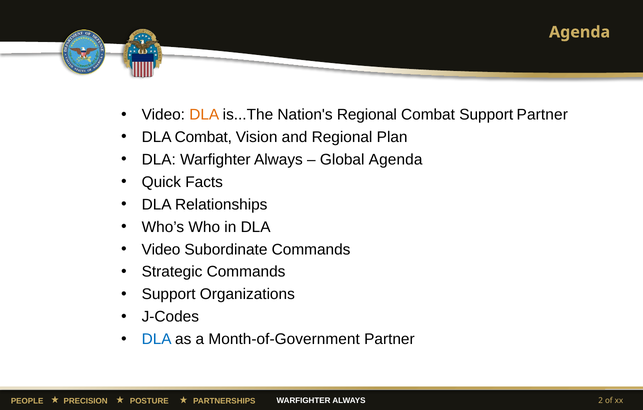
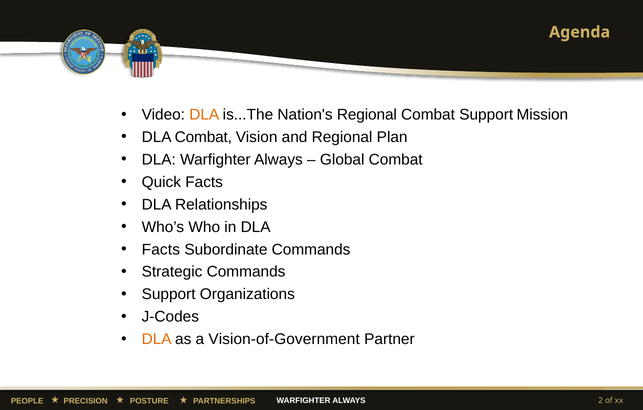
Support Partner: Partner -> Mission
Global Agenda: Agenda -> Combat
Video at (161, 249): Video -> Facts
DLA at (157, 339) colour: blue -> orange
Month-of-Government: Month-of-Government -> Vision-of-Government
